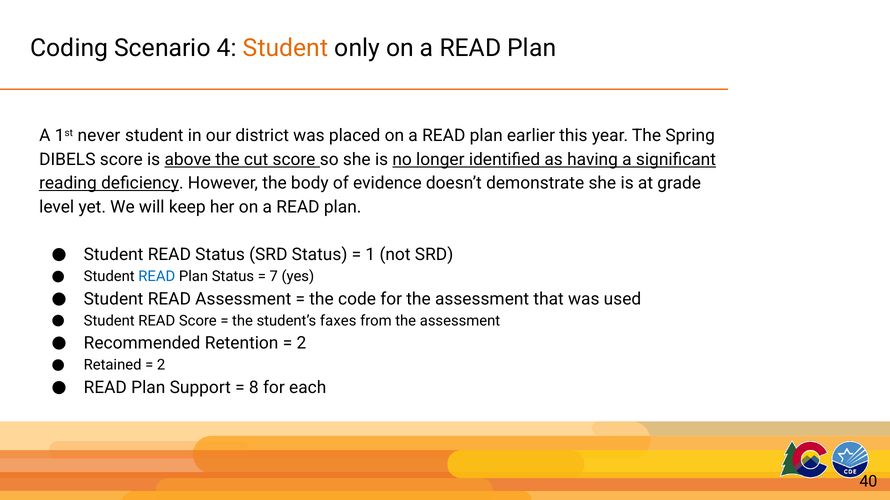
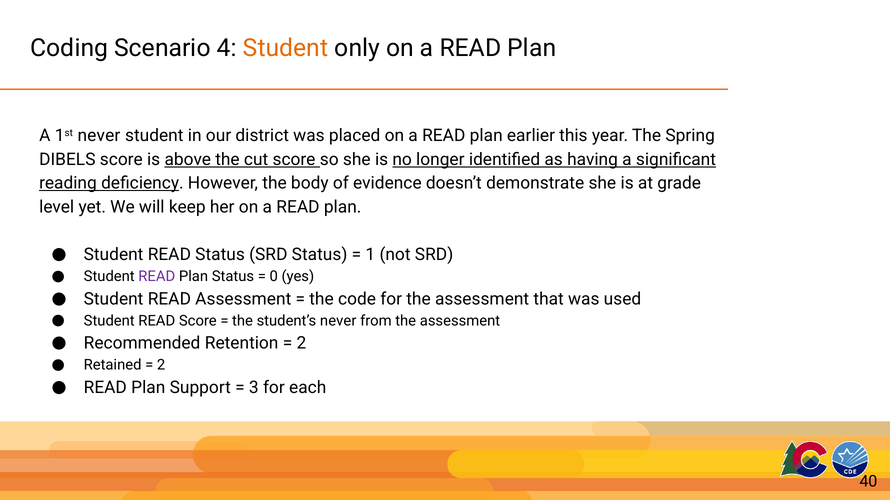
READ at (157, 277) colour: blue -> purple
7: 7 -> 0
student’s faxes: faxes -> never
8: 8 -> 3
